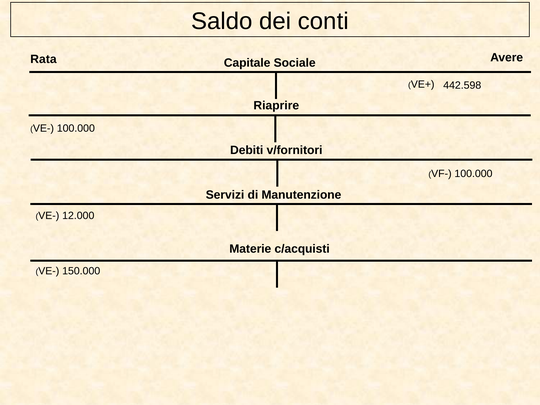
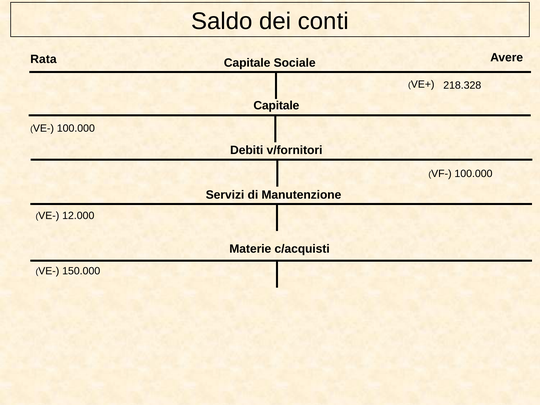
442.598: 442.598 -> 218.328
Riaprire at (276, 106): Riaprire -> Capitale
